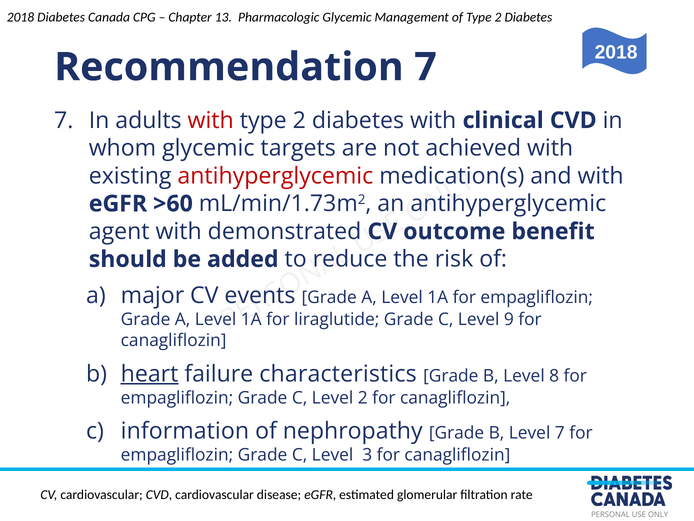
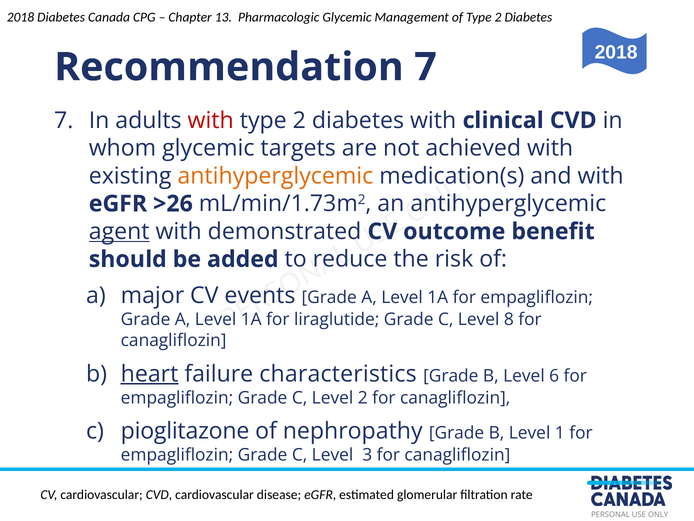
antihyperglycemic at (275, 176) colour: red -> orange
>60: >60 -> >26
agent underline: none -> present
9: 9 -> 8
8: 8 -> 6
information: information -> pioglitazone
Level 7: 7 -> 1
